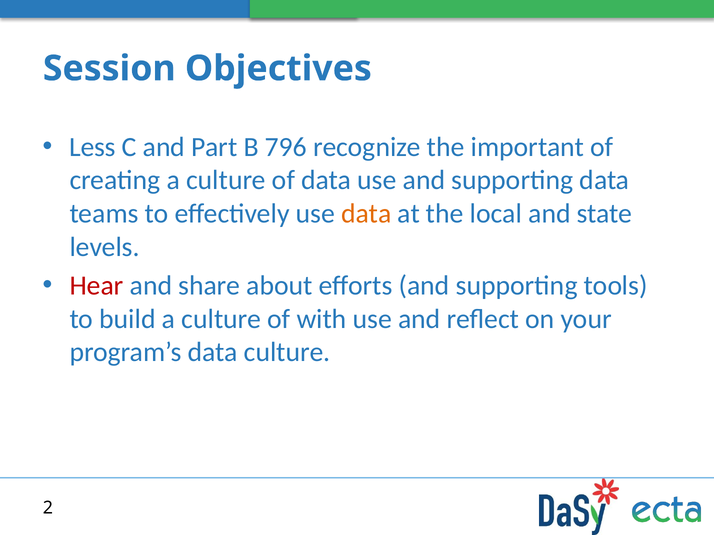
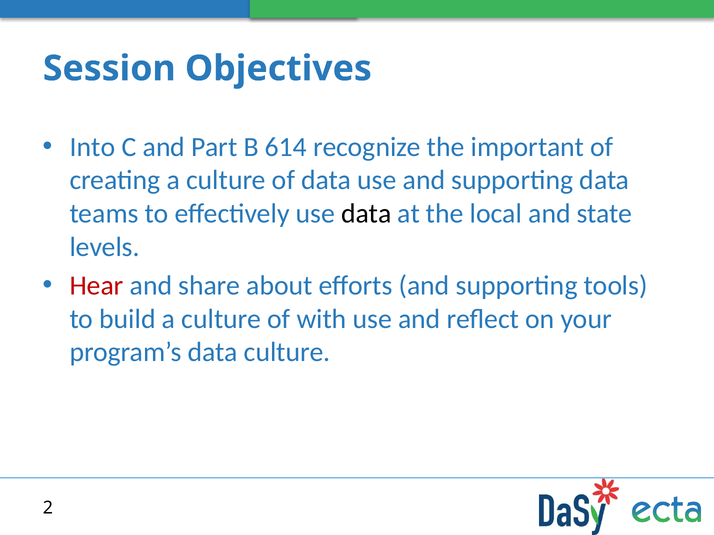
Less: Less -> Into
796: 796 -> 614
data at (366, 214) colour: orange -> black
